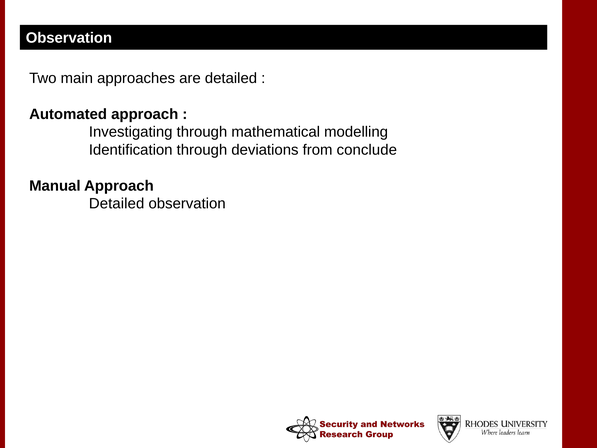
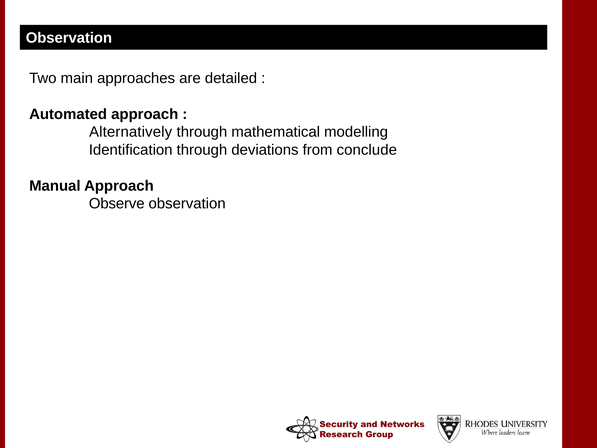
Investigating: Investigating -> Alternatively
Detailed at (117, 204): Detailed -> Observe
